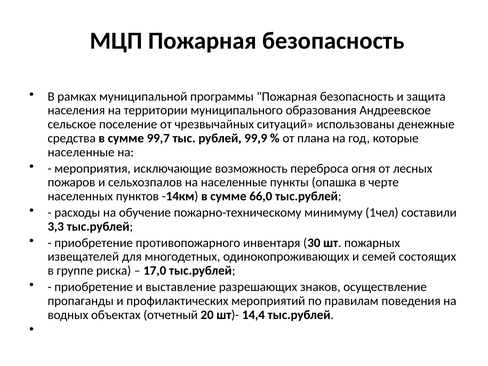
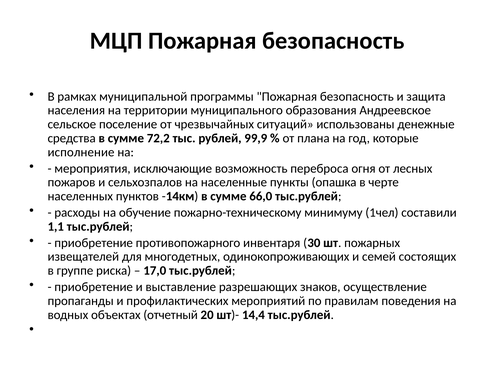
99,7: 99,7 -> 72,2
населенные at (81, 152): населенные -> исполнение
3,3: 3,3 -> 1,1
